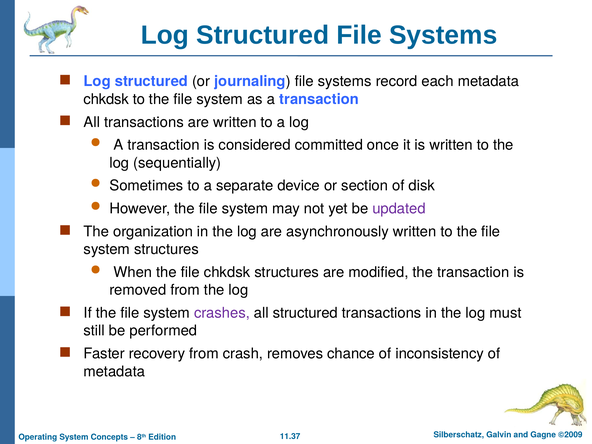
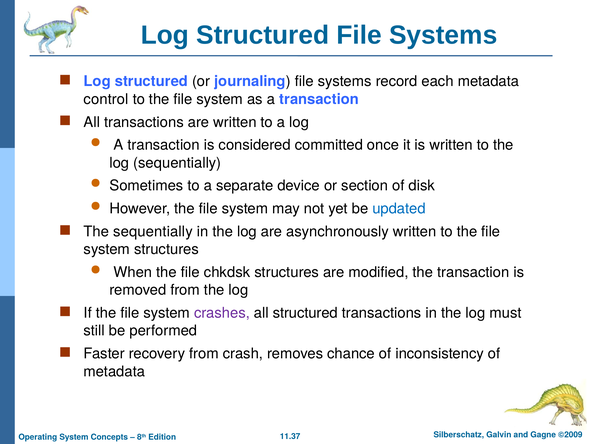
chkdsk at (106, 99): chkdsk -> control
updated colour: purple -> blue
The organization: organization -> sequentially
